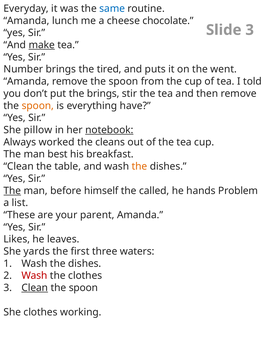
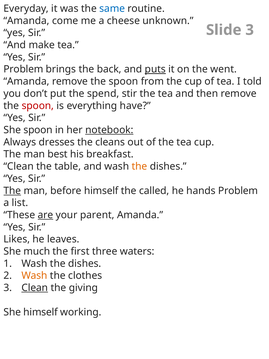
lunch: lunch -> come
chocolate: chocolate -> unknown
make underline: present -> none
Number at (23, 69): Number -> Problem
tired: tired -> back
puts underline: none -> present
the brings: brings -> spend
spoon at (38, 106) colour: orange -> red
She pillow: pillow -> spoon
worked: worked -> dresses
are underline: none -> present
yards: yards -> much
Wash at (34, 275) colour: red -> orange
spoon at (83, 288): spoon -> giving
She clothes: clothes -> himself
